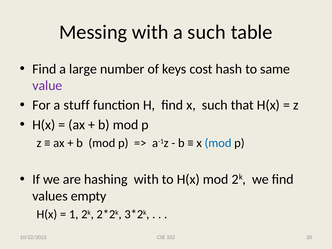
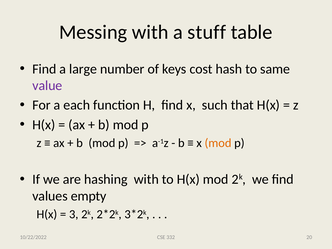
a such: such -> stuff
stuff: stuff -> each
mod at (218, 143) colour: blue -> orange
1: 1 -> 3
